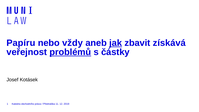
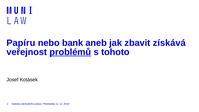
vždy: vždy -> bank
jak underline: present -> none
částky: částky -> tohoto
